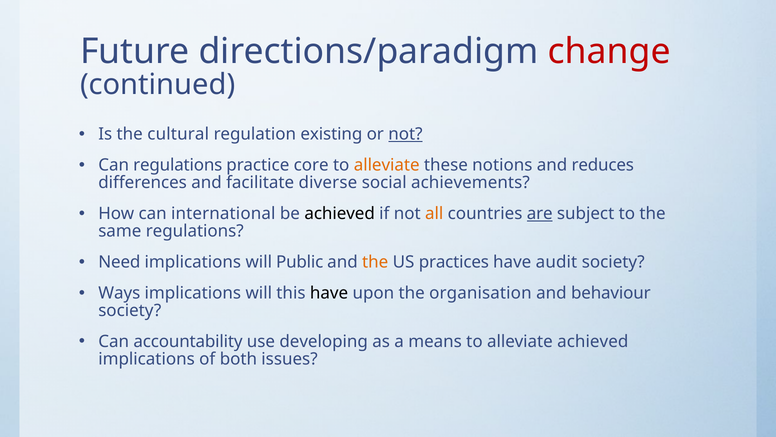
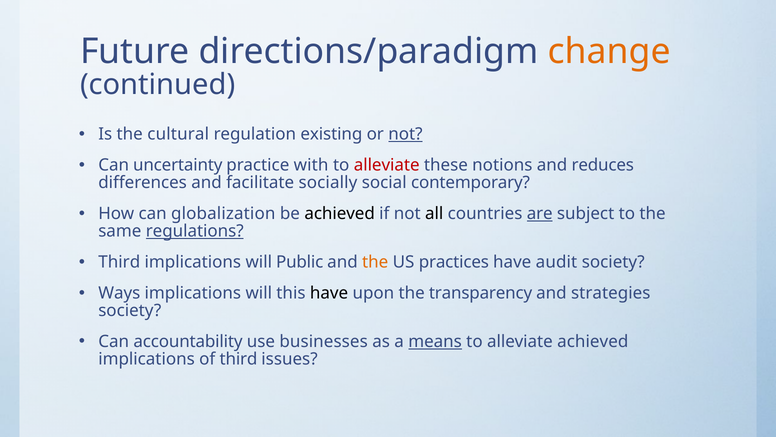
change colour: red -> orange
Can regulations: regulations -> uncertainty
core: core -> with
alleviate at (387, 165) colour: orange -> red
diverse: diverse -> socially
achievements: achievements -> contemporary
international: international -> globalization
all colour: orange -> black
regulations at (195, 231) underline: none -> present
Need at (119, 262): Need -> Third
organisation: organisation -> transparency
behaviour: behaviour -> strategies
developing: developing -> businesses
means underline: none -> present
of both: both -> third
